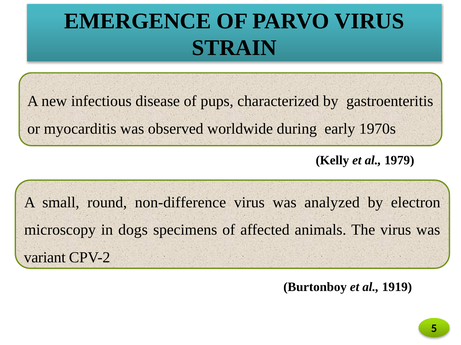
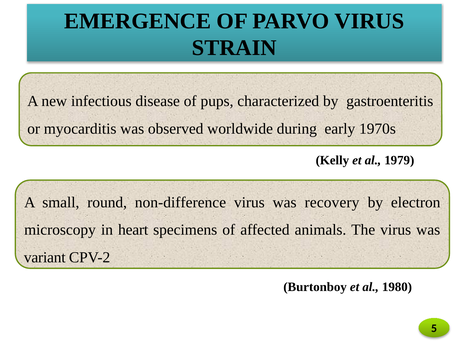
analyzed: analyzed -> recovery
dogs: dogs -> heart
1919: 1919 -> 1980
